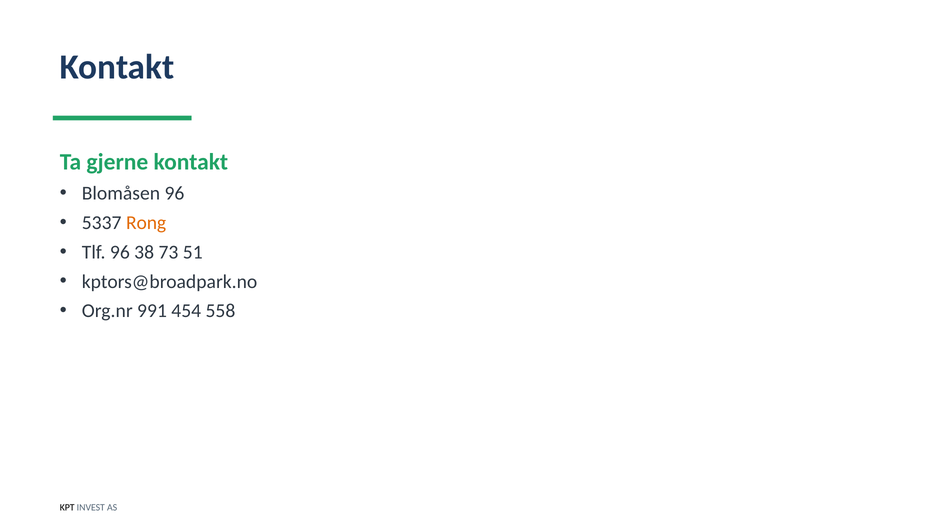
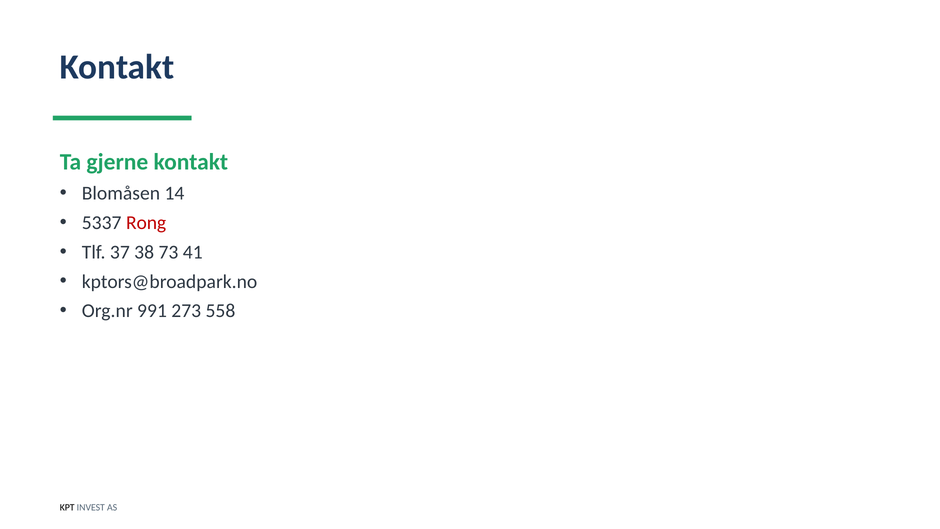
Blomåsen 96: 96 -> 14
Rong colour: orange -> red
Tlf 96: 96 -> 37
51: 51 -> 41
454: 454 -> 273
